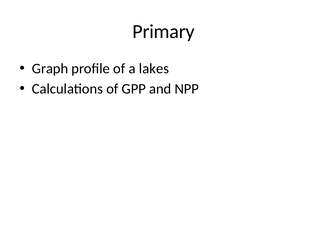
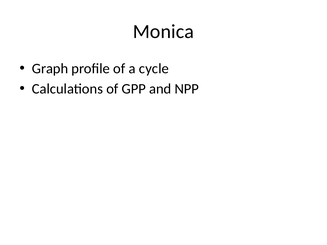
Primary: Primary -> Monica
lakes: lakes -> cycle
